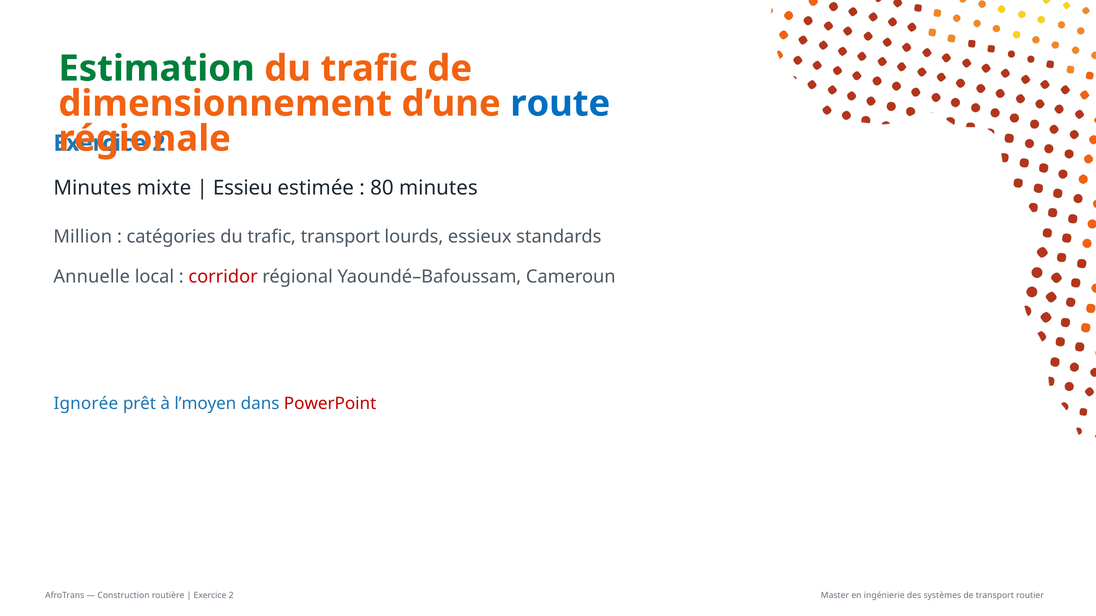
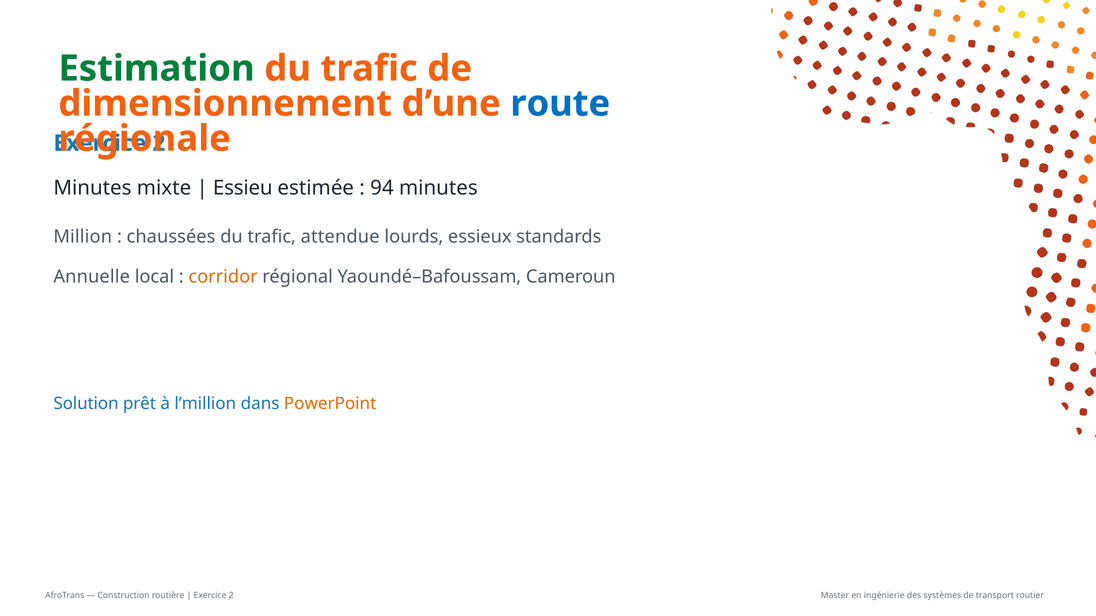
80: 80 -> 94
catégories: catégories -> chaussées
trafic transport: transport -> attendue
corridor colour: red -> orange
Ignorée: Ignorée -> Solution
l’moyen: l’moyen -> l’million
PowerPoint colour: red -> orange
